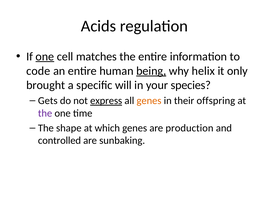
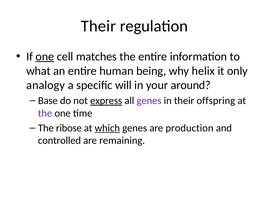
Acids at (99, 26): Acids -> Their
code: code -> what
being underline: present -> none
brought: brought -> analogy
species: species -> around
Gets: Gets -> Base
genes at (149, 101) colour: orange -> purple
shape: shape -> ribose
which underline: none -> present
sunbaking: sunbaking -> remaining
